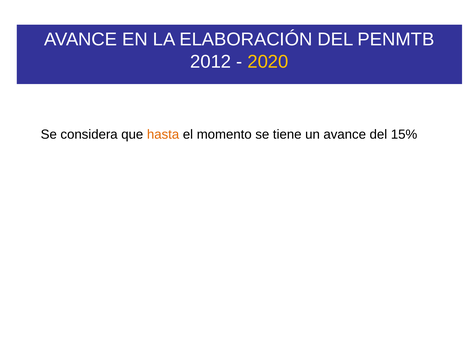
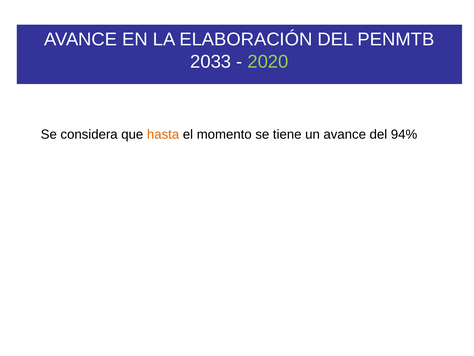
2012: 2012 -> 2033
2020 colour: yellow -> light green
15%: 15% -> 94%
